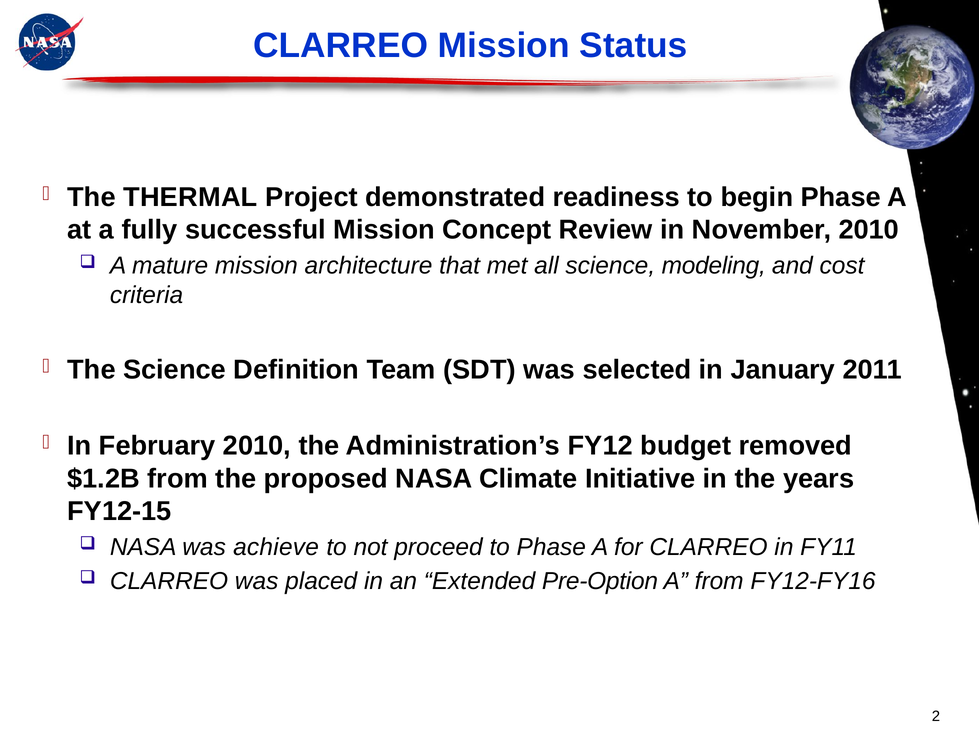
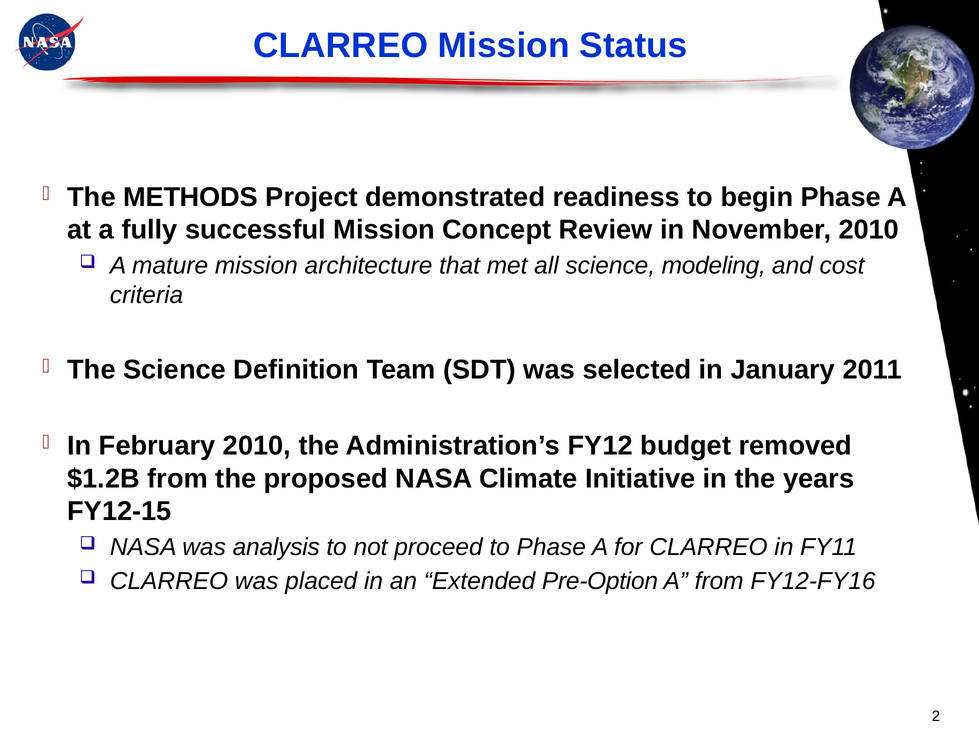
THERMAL: THERMAL -> METHODS
achieve: achieve -> analysis
